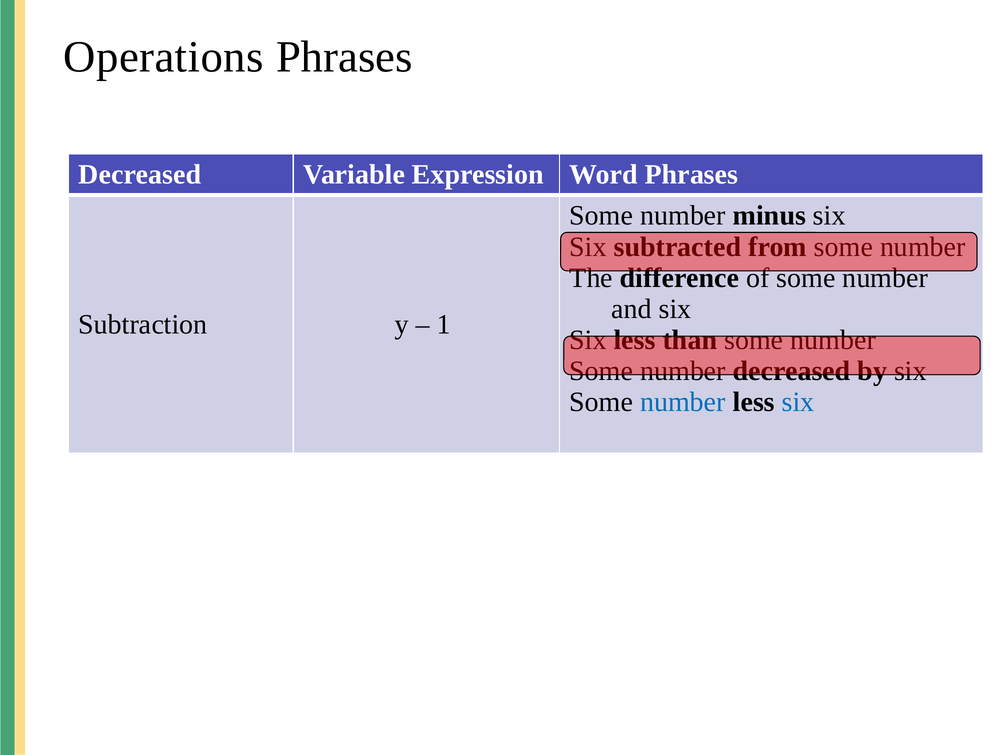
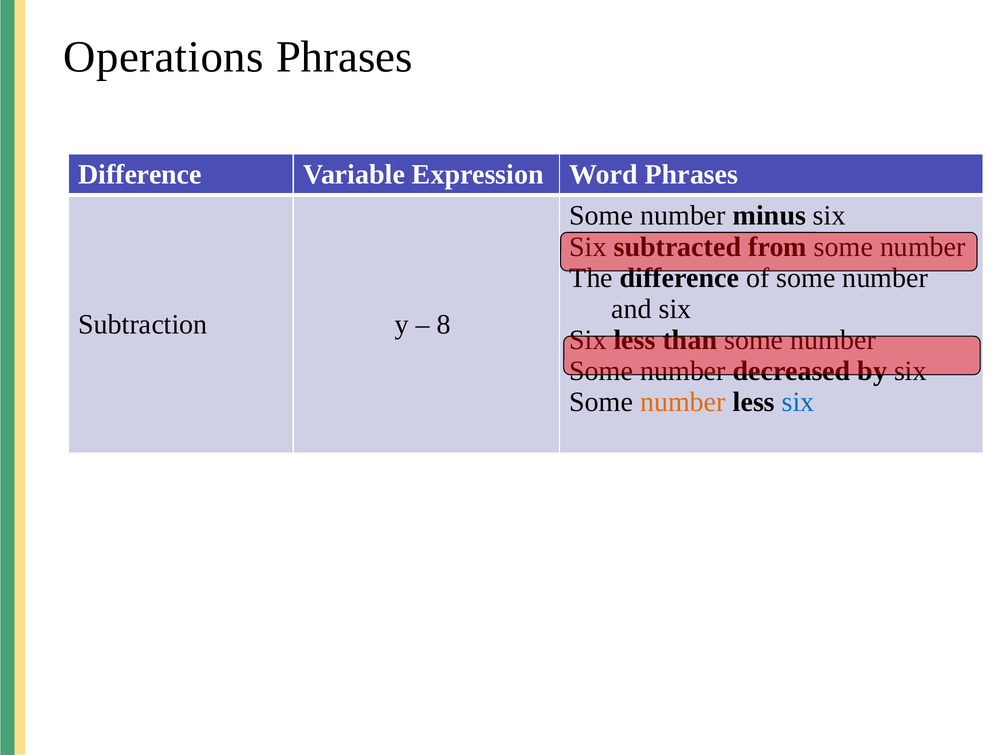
Decreased at (140, 175): Decreased -> Difference
1: 1 -> 8
number at (683, 402) colour: blue -> orange
